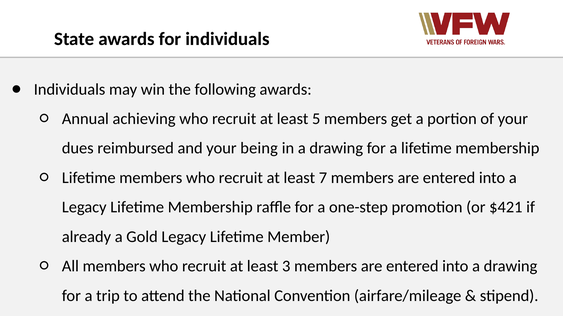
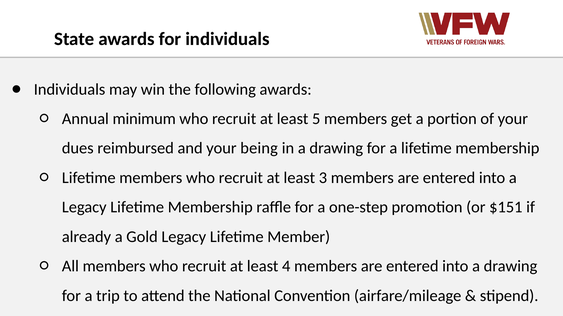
achieving: achieving -> minimum
7: 7 -> 3
$421: $421 -> $151
3: 3 -> 4
